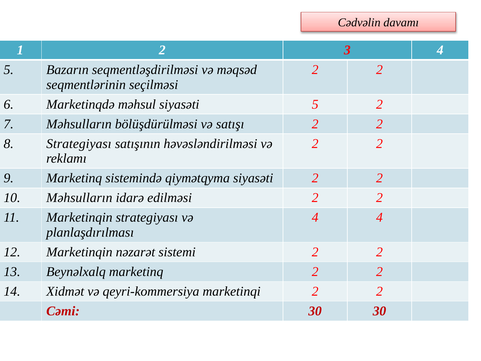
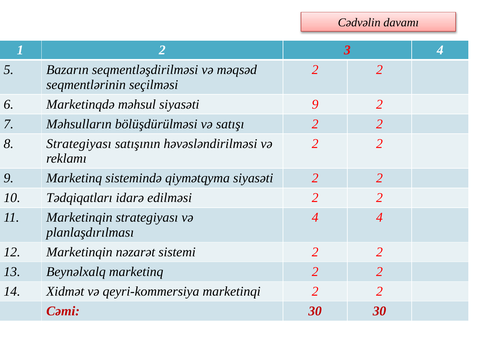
siyasəti 5: 5 -> 9
10 Məhsulların: Məhsulların -> Tədqiqatları
